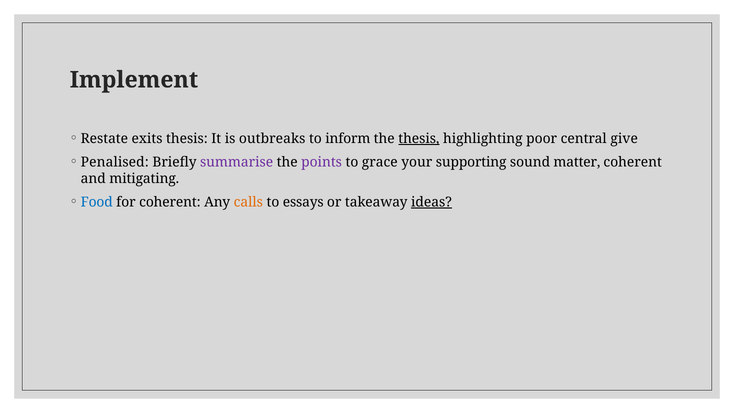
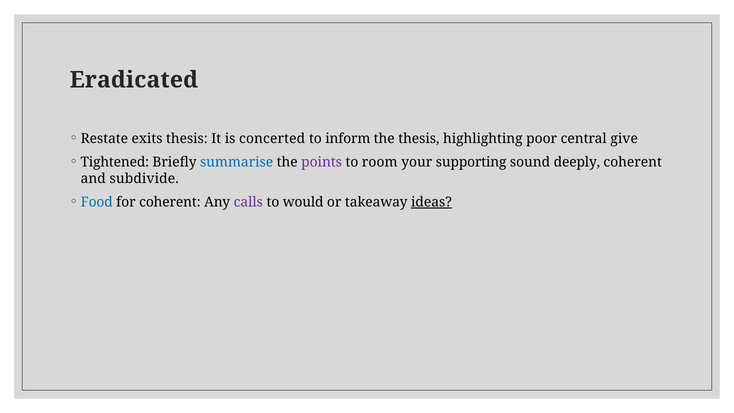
Implement: Implement -> Eradicated
outbreaks: outbreaks -> concerted
thesis at (419, 139) underline: present -> none
Penalised: Penalised -> Tightened
summarise colour: purple -> blue
grace: grace -> room
matter: matter -> deeply
mitigating: mitigating -> subdivide
calls colour: orange -> purple
essays: essays -> would
